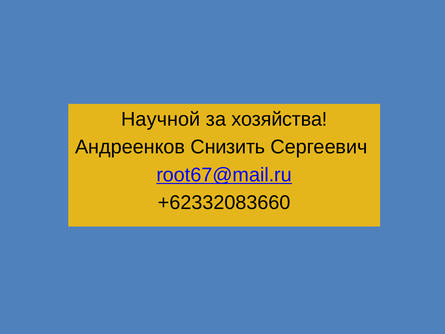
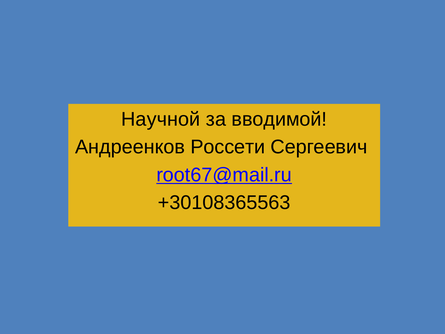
хозяйства: хозяйства -> вводимой
Снизить: Снизить -> Россети
+62332083660: +62332083660 -> +30108365563
